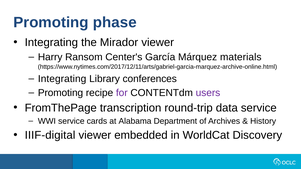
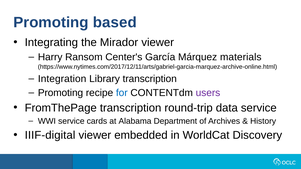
phase: phase -> based
Integrating at (62, 79): Integrating -> Integration
Library conferences: conferences -> transcription
for colour: purple -> blue
